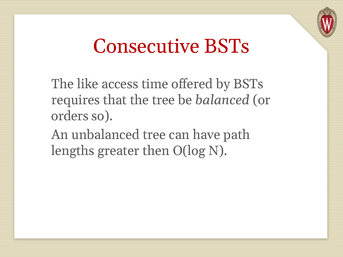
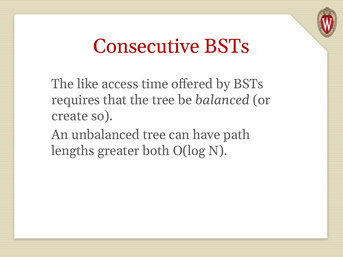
orders: orders -> create
then: then -> both
